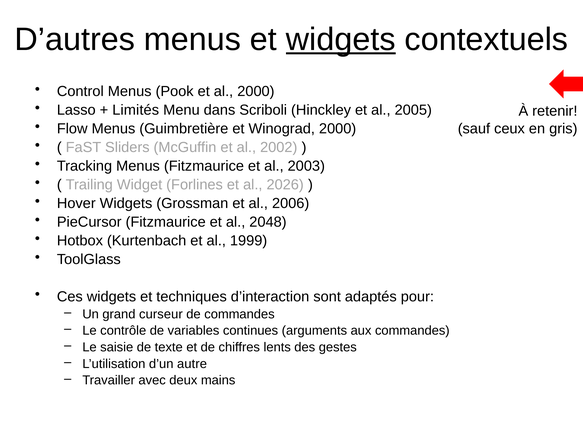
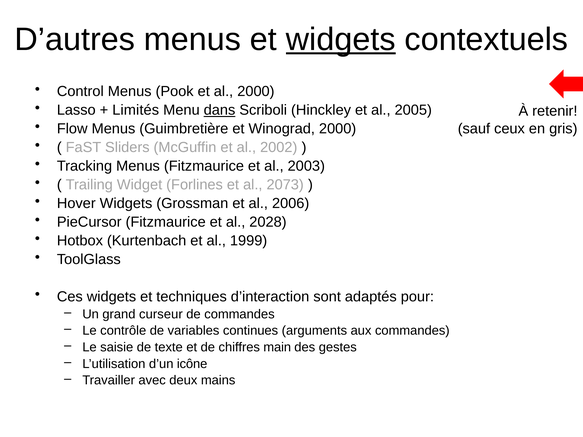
dans underline: none -> present
2026: 2026 -> 2073
2048: 2048 -> 2028
lents: lents -> main
autre: autre -> icône
